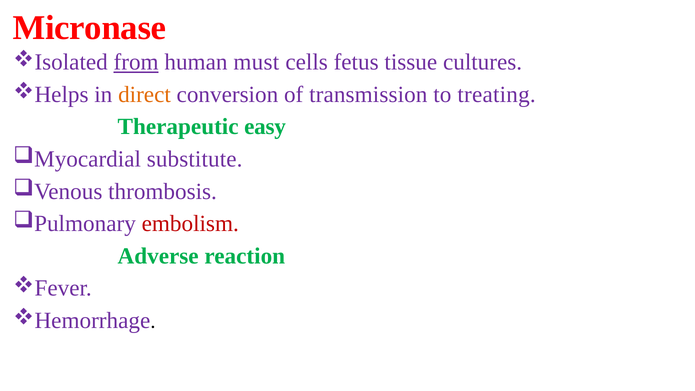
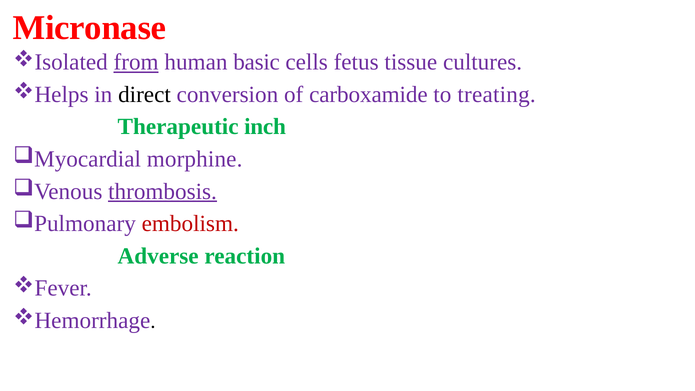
must: must -> basic
direct colour: orange -> black
transmission: transmission -> carboxamide
easy: easy -> inch
substitute: substitute -> morphine
thrombosis underline: none -> present
